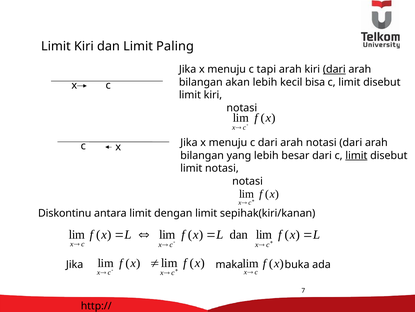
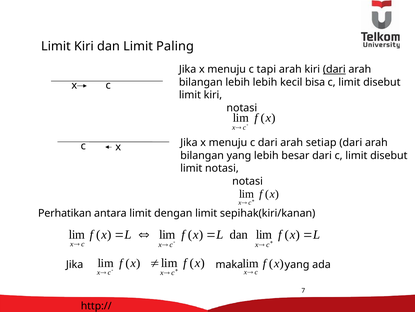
bilangan akan: akan -> lebih
arah notasi: notasi -> setiap
limit at (356, 155) underline: present -> none
Diskontinu: Diskontinu -> Perhatikan
maka buka: buka -> yang
